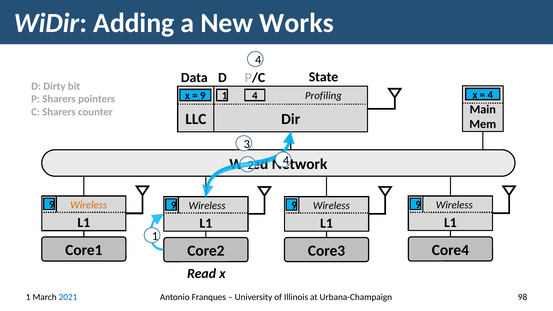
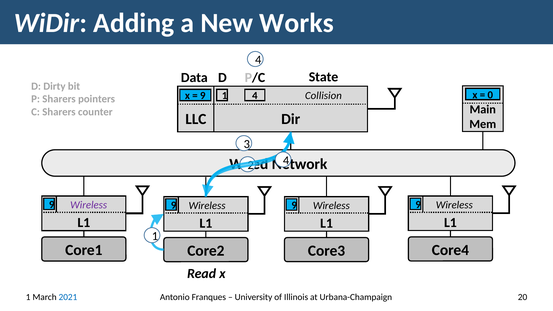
4 at (490, 95): 4 -> 0
Profiling: Profiling -> Collision
Wireless at (89, 205) colour: orange -> purple
98: 98 -> 20
